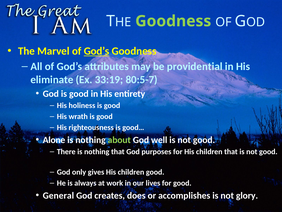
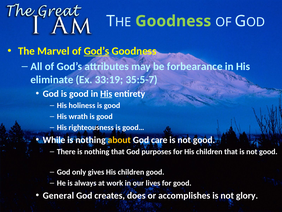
providential: providential -> forbearance
80:5-7: 80:5-7 -> 35:5-7
His at (106, 93) underline: none -> present
Alone: Alone -> While
about colour: light green -> yellow
well: well -> care
